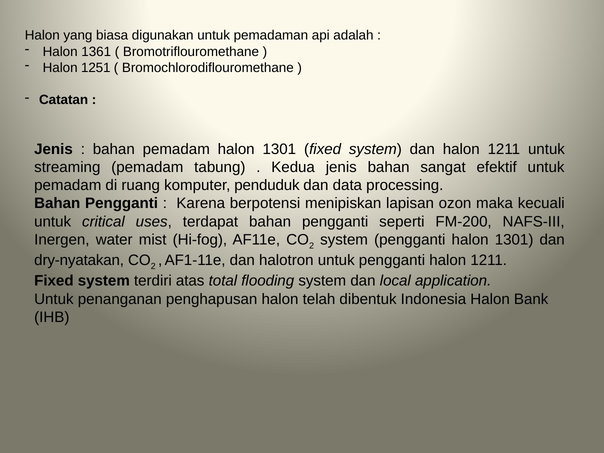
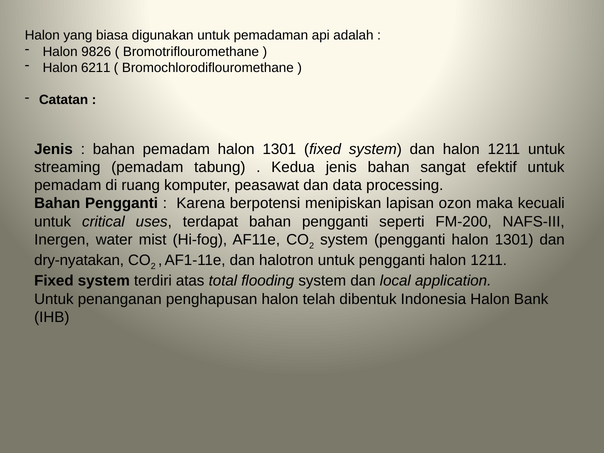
1361: 1361 -> 9826
1251: 1251 -> 6211
penduduk: penduduk -> peasawat
